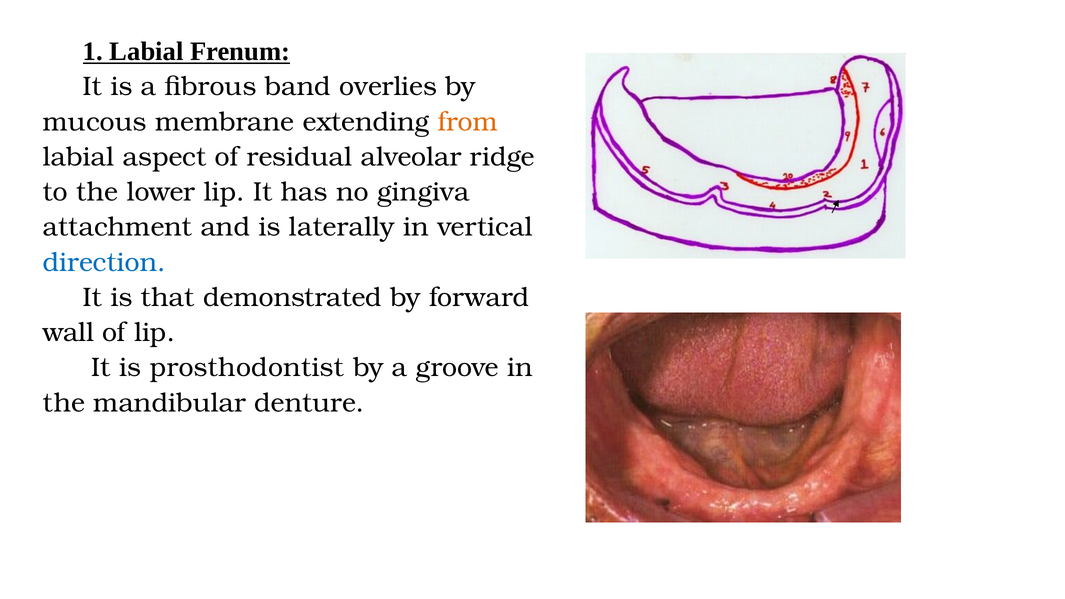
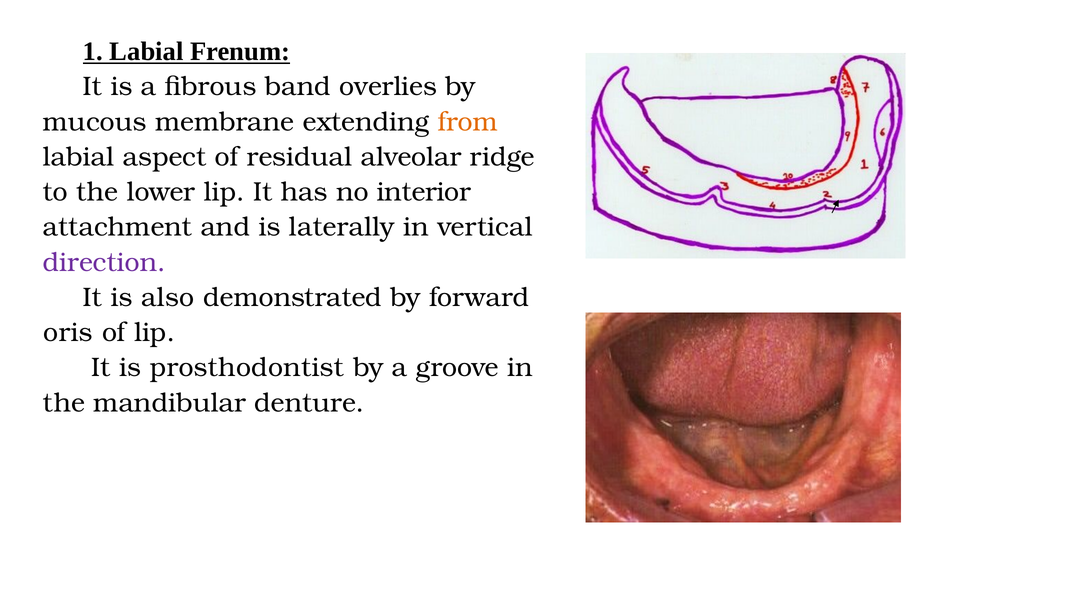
gingiva: gingiva -> interior
direction colour: blue -> purple
that: that -> also
wall: wall -> oris
